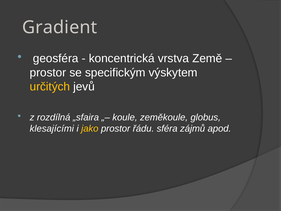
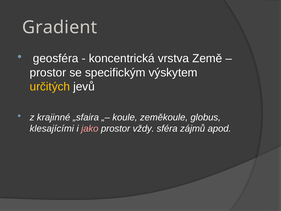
rozdílná: rozdílná -> krajinné
jako colour: yellow -> pink
řádu: řádu -> vždy
